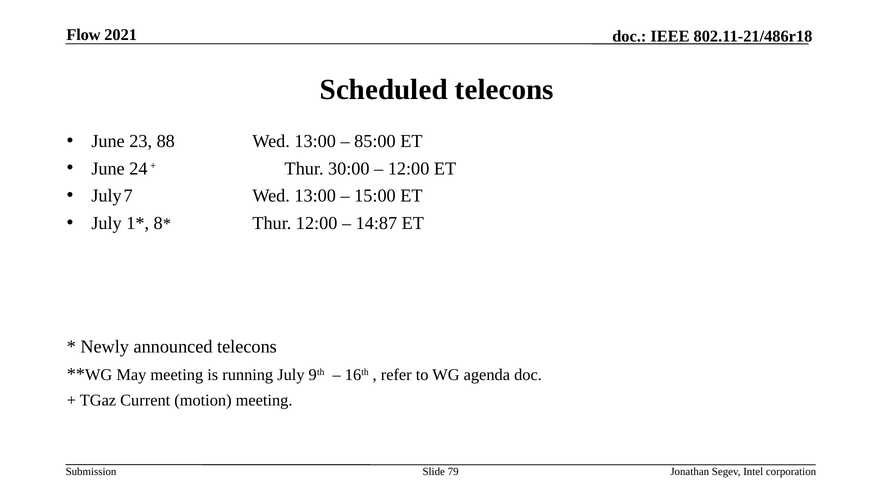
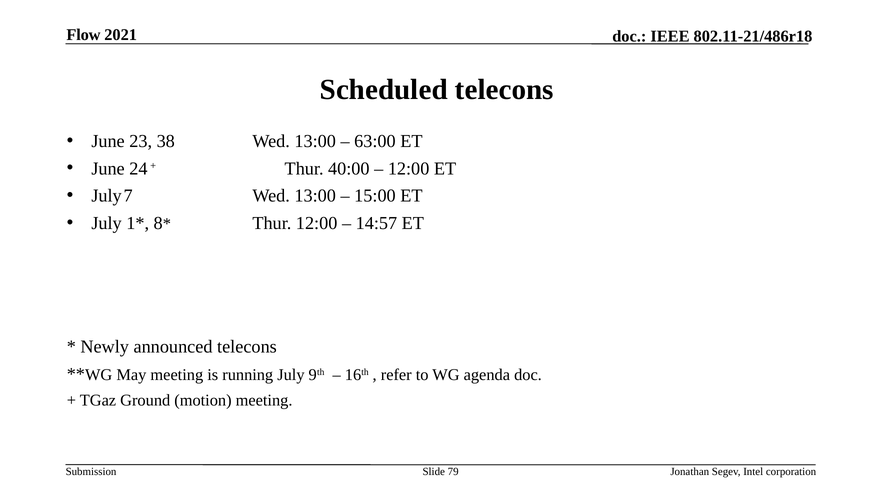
88: 88 -> 38
85:00: 85:00 -> 63:00
30:00: 30:00 -> 40:00
14:87: 14:87 -> 14:57
Current: Current -> Ground
